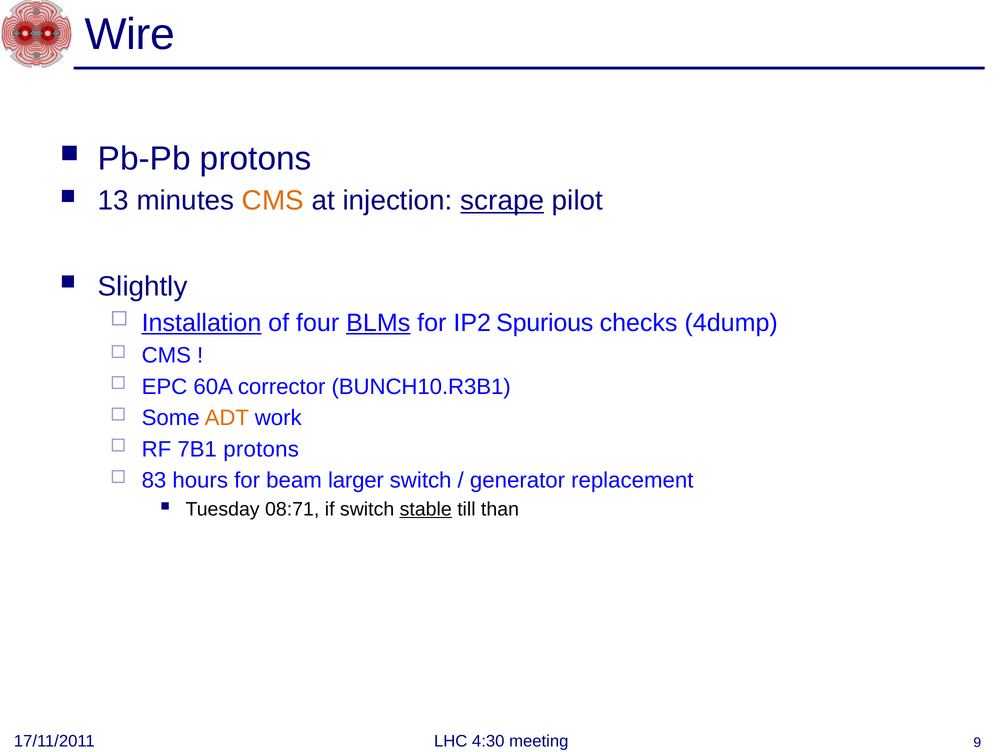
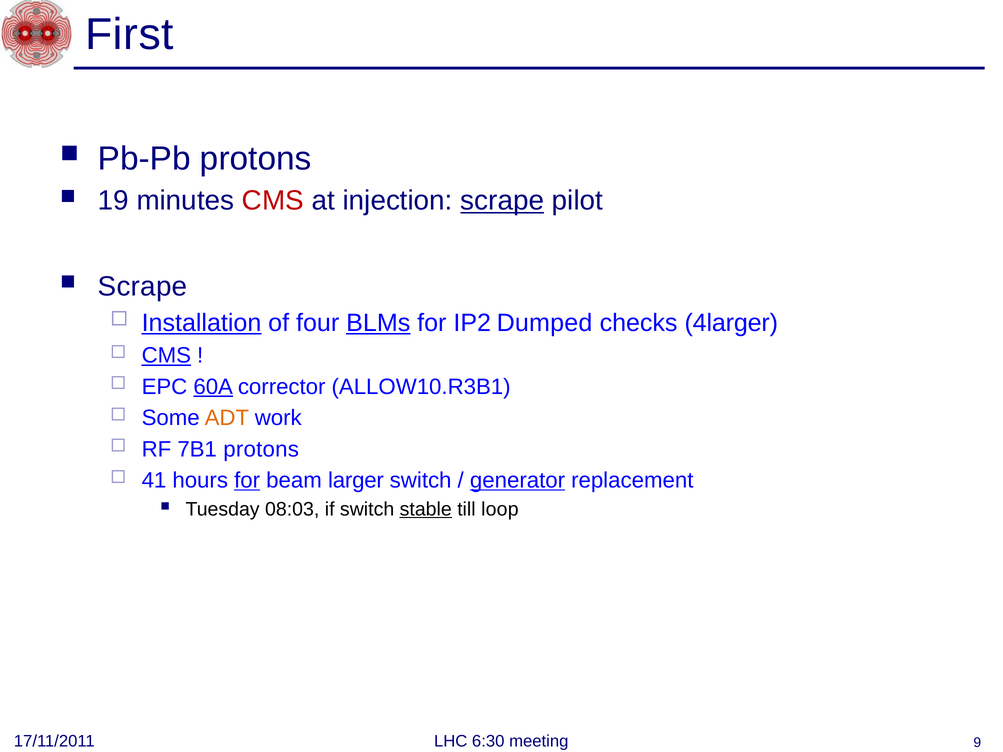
Wire: Wire -> First
13: 13 -> 19
CMS at (273, 201) colour: orange -> red
Slightly at (143, 286): Slightly -> Scrape
Spurious: Spurious -> Dumped
4dump: 4dump -> 4larger
CMS at (166, 356) underline: none -> present
60A underline: none -> present
BUNCH10.R3B1: BUNCH10.R3B1 -> ALLOW10.R3B1
83: 83 -> 41
for at (247, 481) underline: none -> present
generator underline: none -> present
08:71: 08:71 -> 08:03
than: than -> loop
4:30: 4:30 -> 6:30
